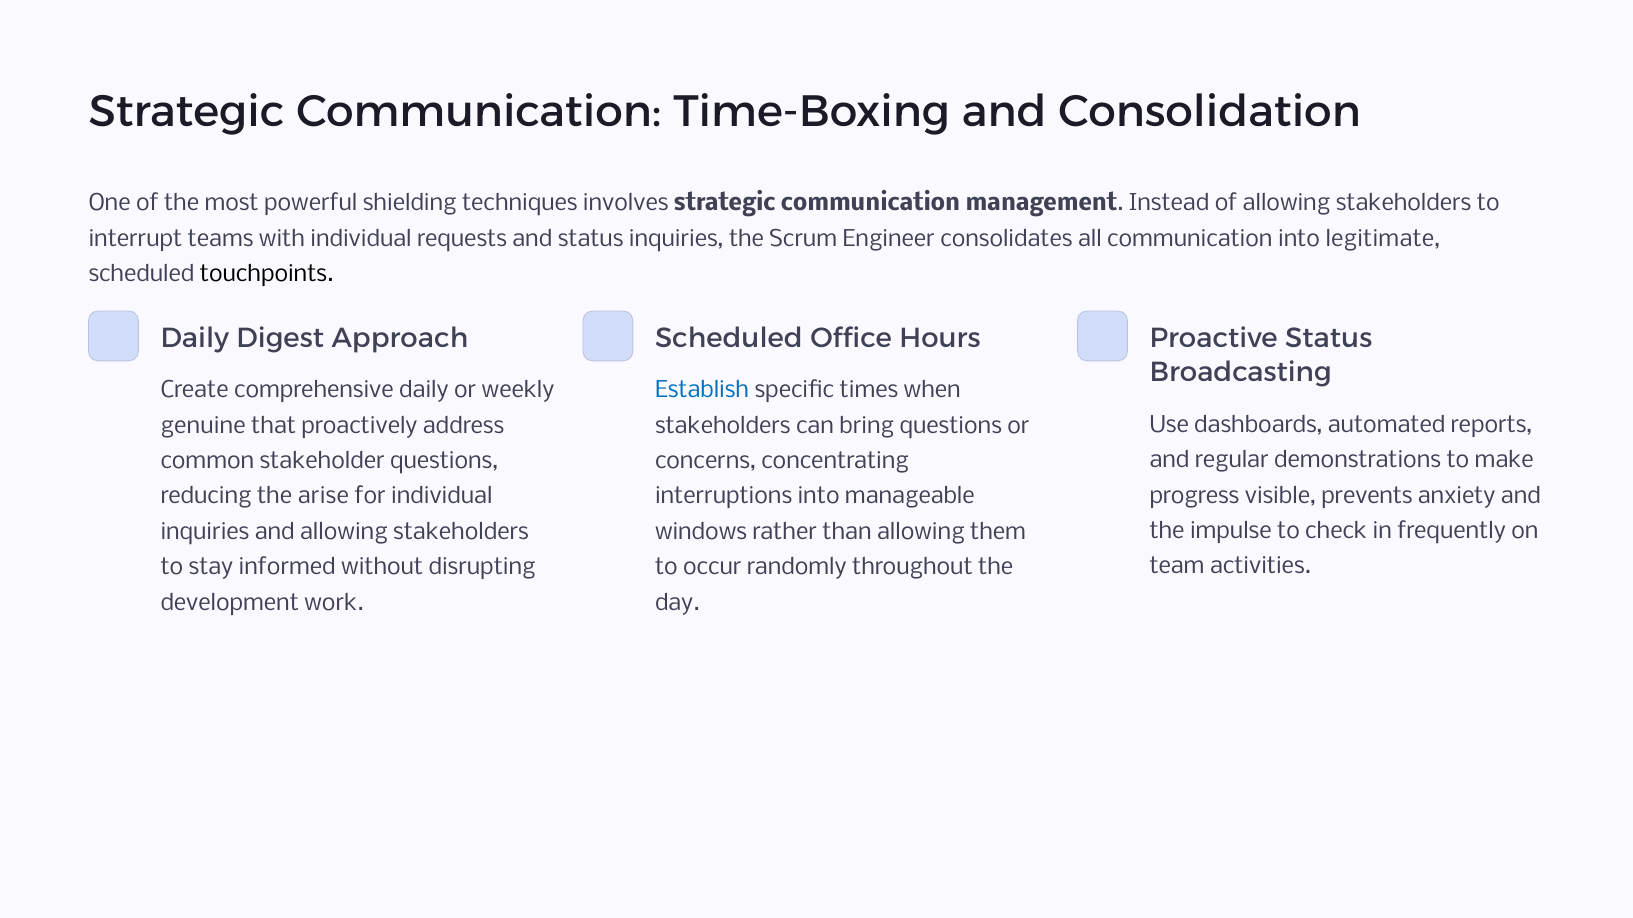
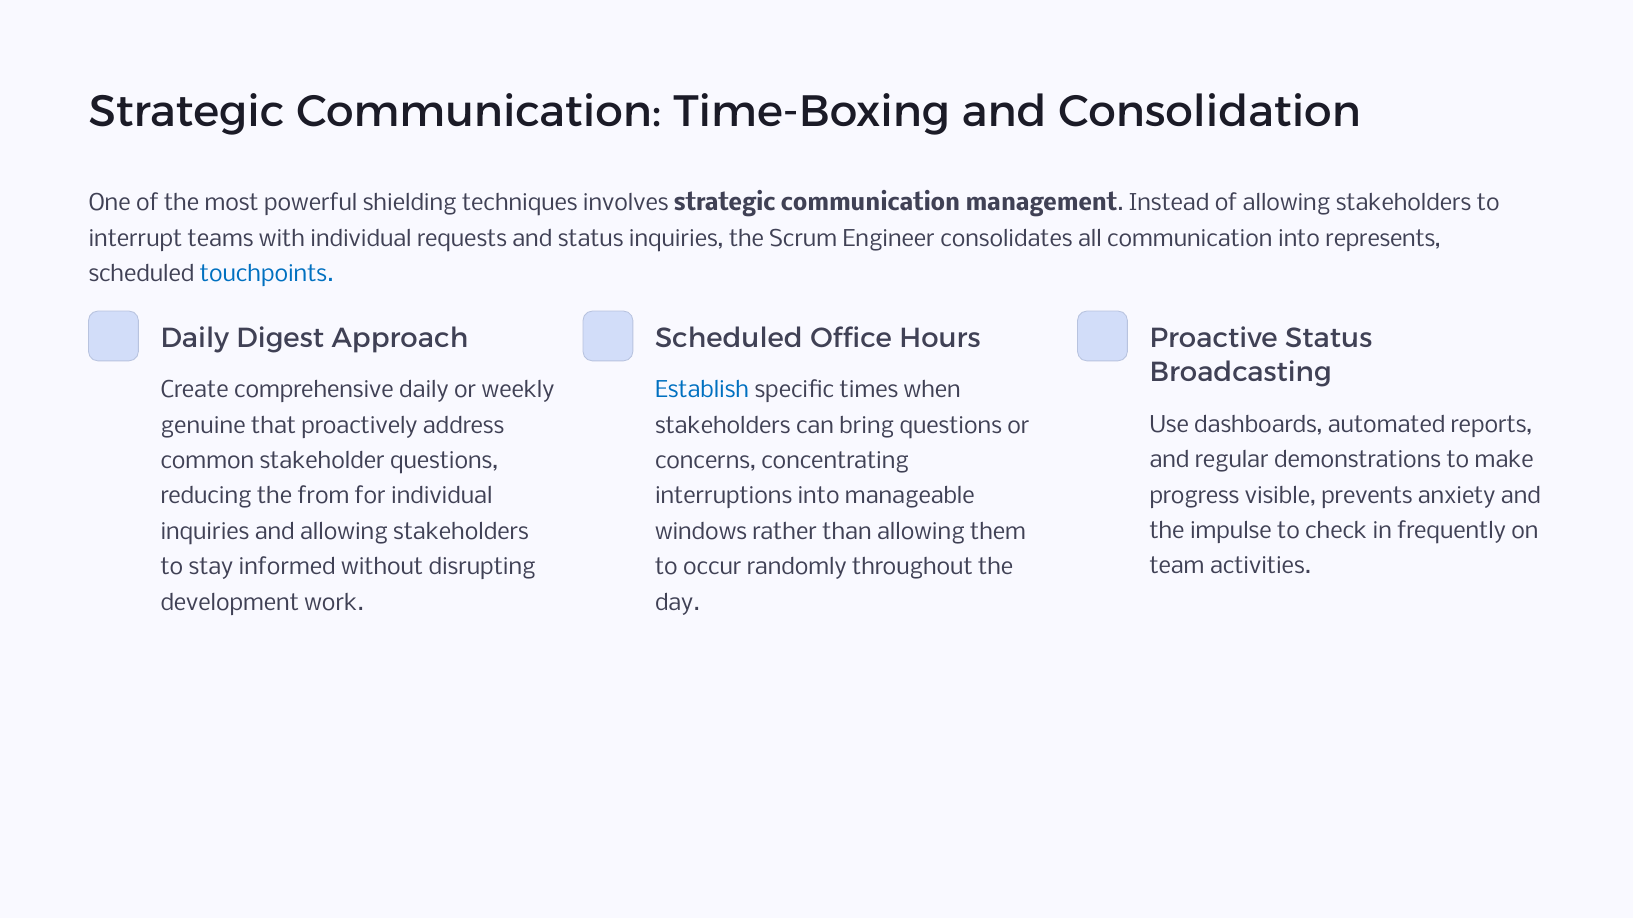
legitimate: legitimate -> represents
touchpoints colour: black -> blue
arise: arise -> from
